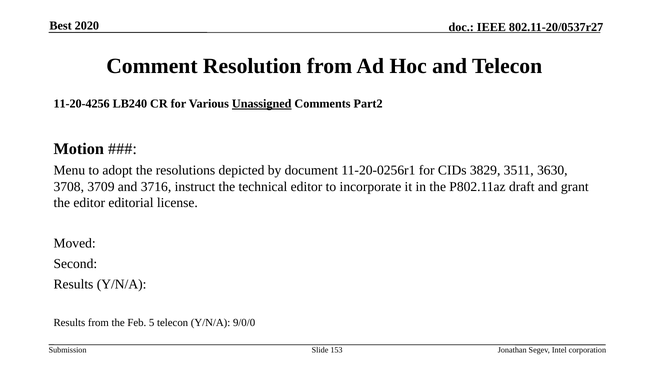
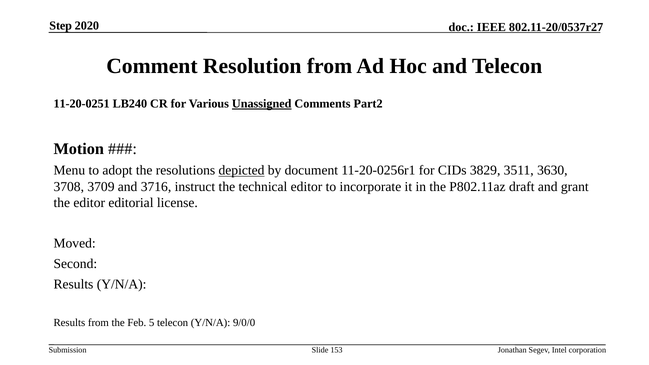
Best: Best -> Step
11-20-4256: 11-20-4256 -> 11-20-0251
depicted underline: none -> present
